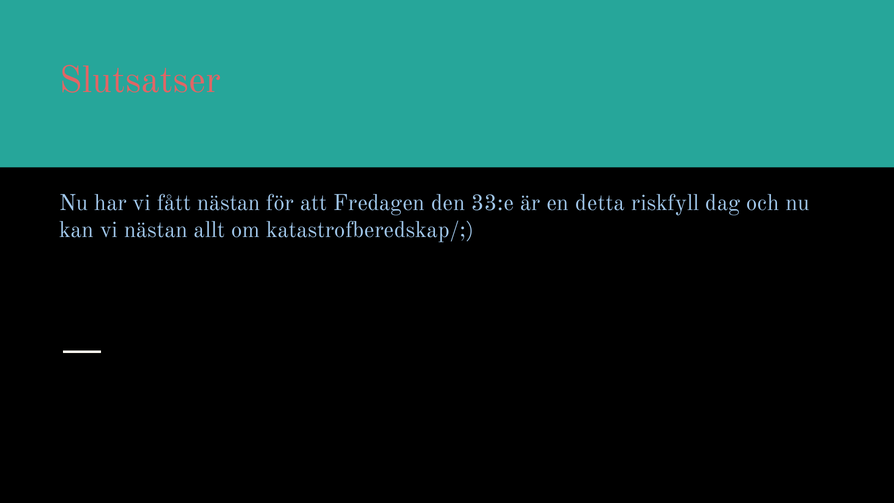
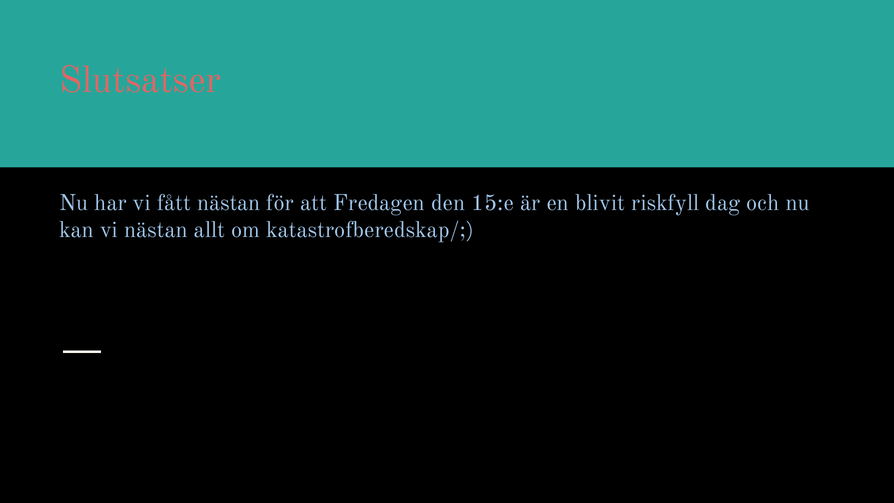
33:e: 33:e -> 15:e
detta: detta -> blivit
